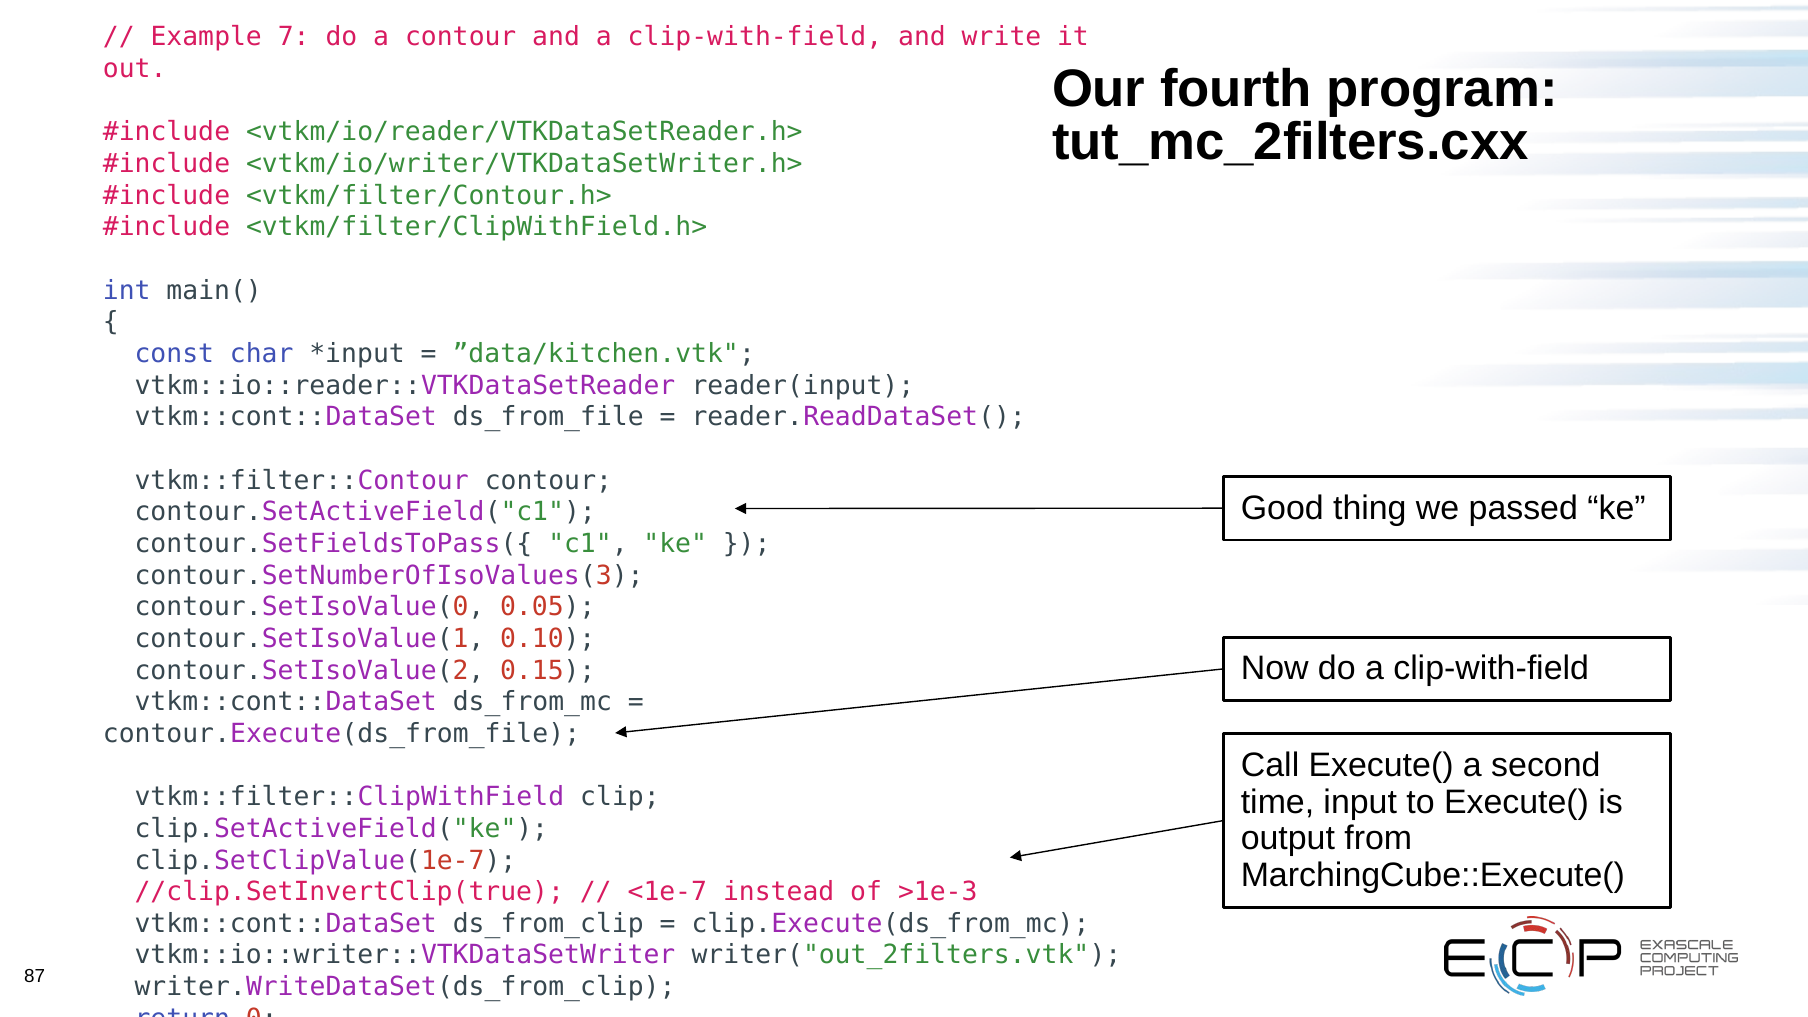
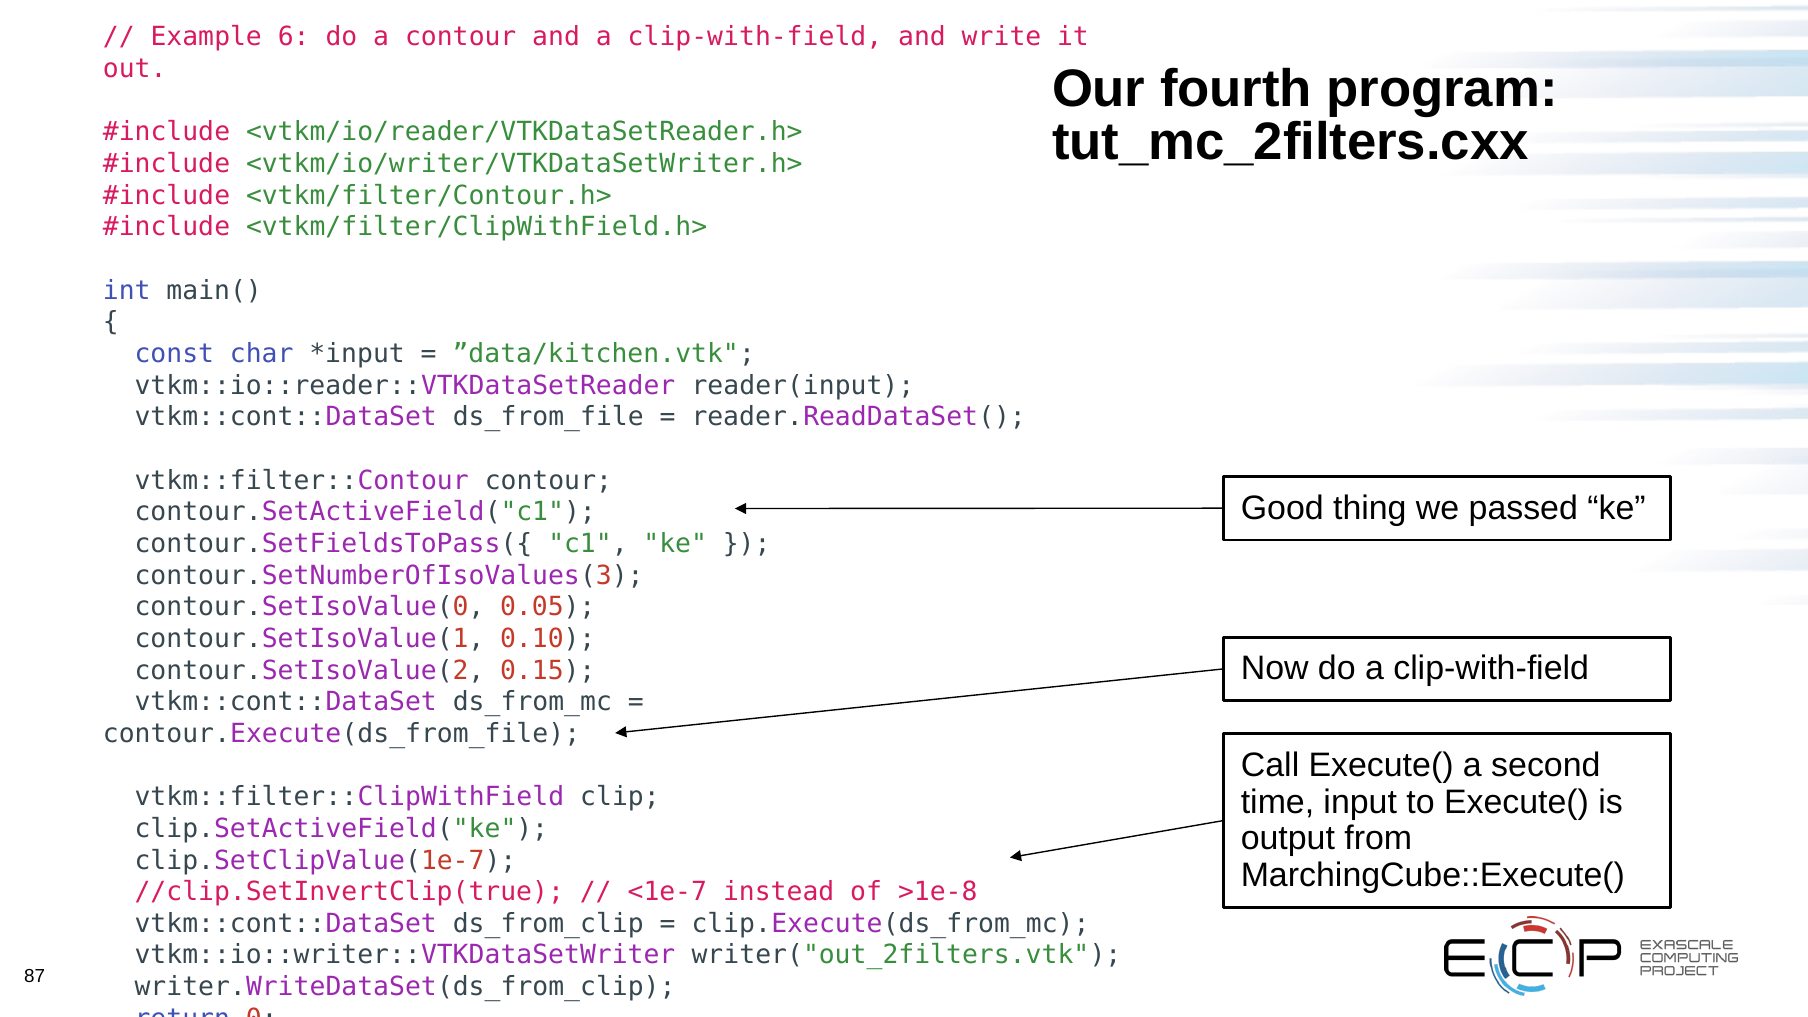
7: 7 -> 6
>1e-3: >1e-3 -> >1e-8
